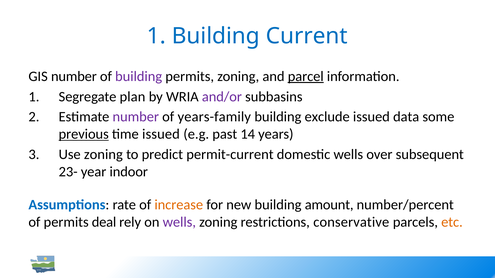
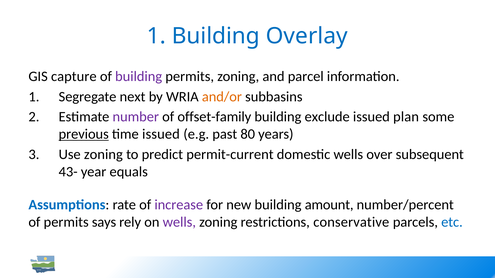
Current: Current -> Overlay
GIS number: number -> capture
parcel underline: present -> none
plan: plan -> next
and/or colour: purple -> orange
years-family: years-family -> offset-family
data: data -> plan
14: 14 -> 80
23-: 23- -> 43-
indoor: indoor -> equals
increase colour: orange -> purple
deal: deal -> says
etc colour: orange -> blue
